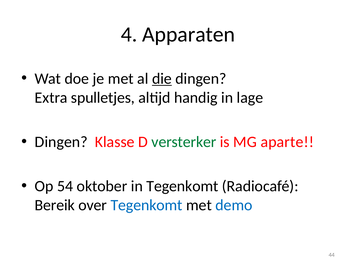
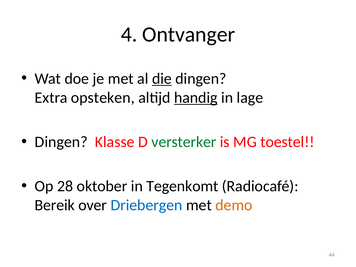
Apparaten: Apparaten -> Ontvanger
spulletjes: spulletjes -> opsteken
handig underline: none -> present
aparte: aparte -> toestel
54: 54 -> 28
over Tegenkomt: Tegenkomt -> Driebergen
demo colour: blue -> orange
